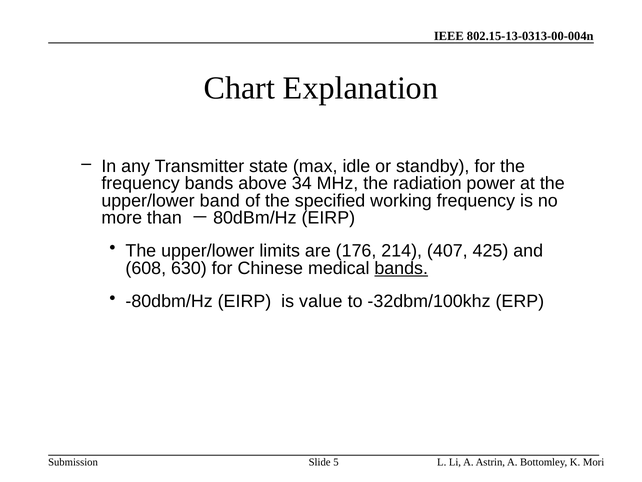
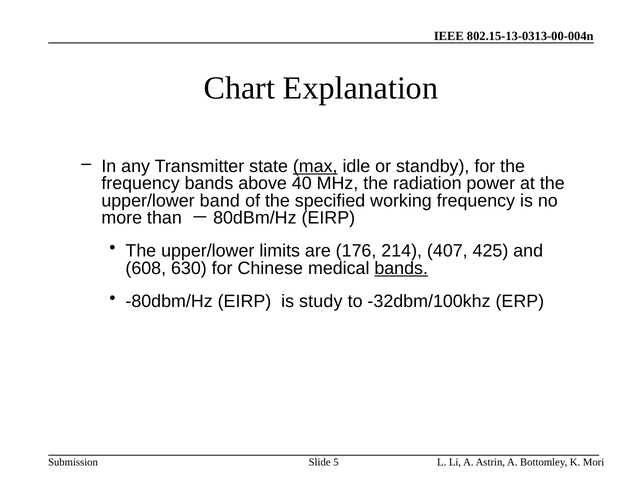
max underline: none -> present
34: 34 -> 40
value: value -> study
